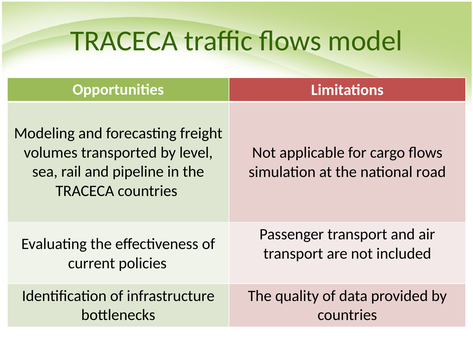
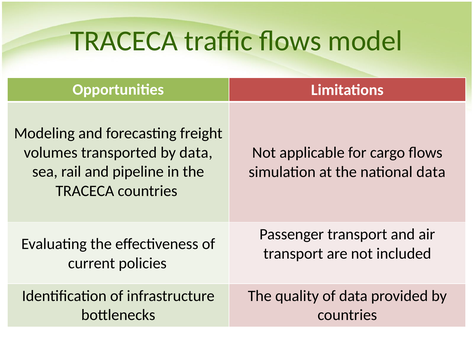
by level: level -> data
national road: road -> data
